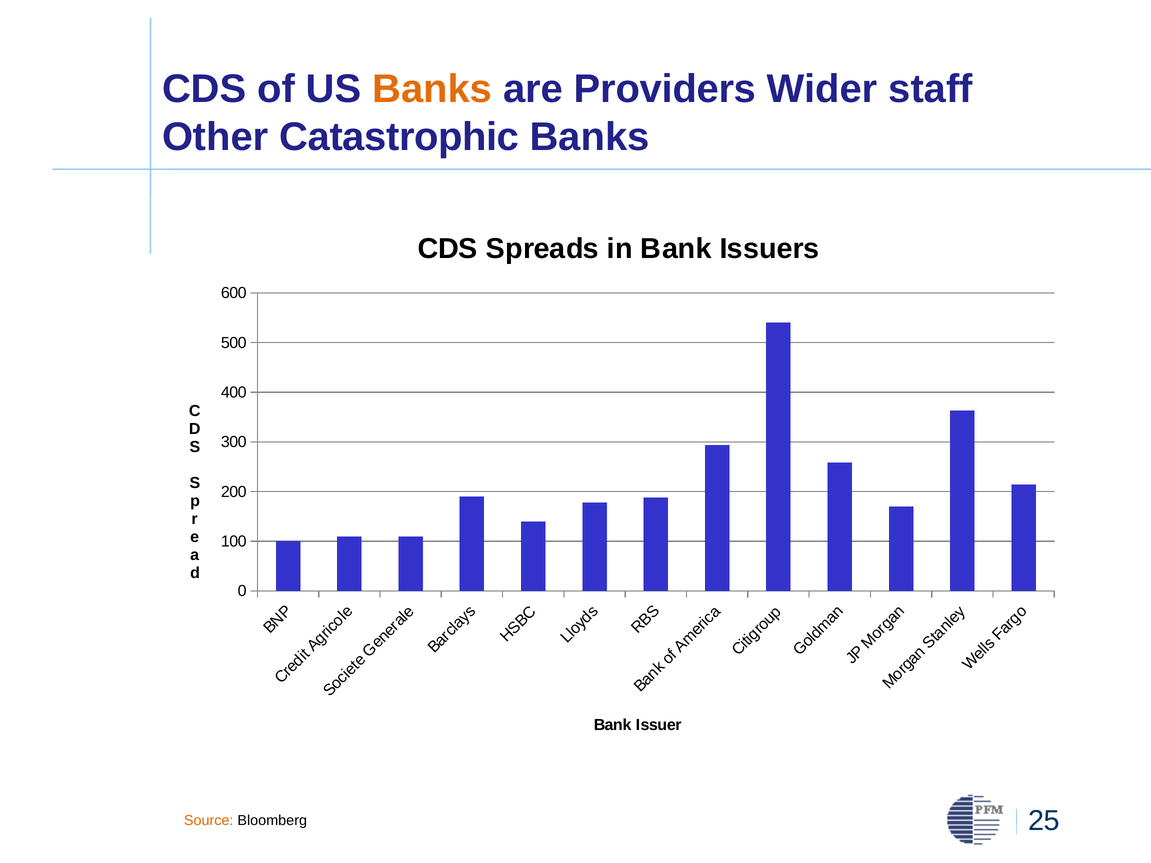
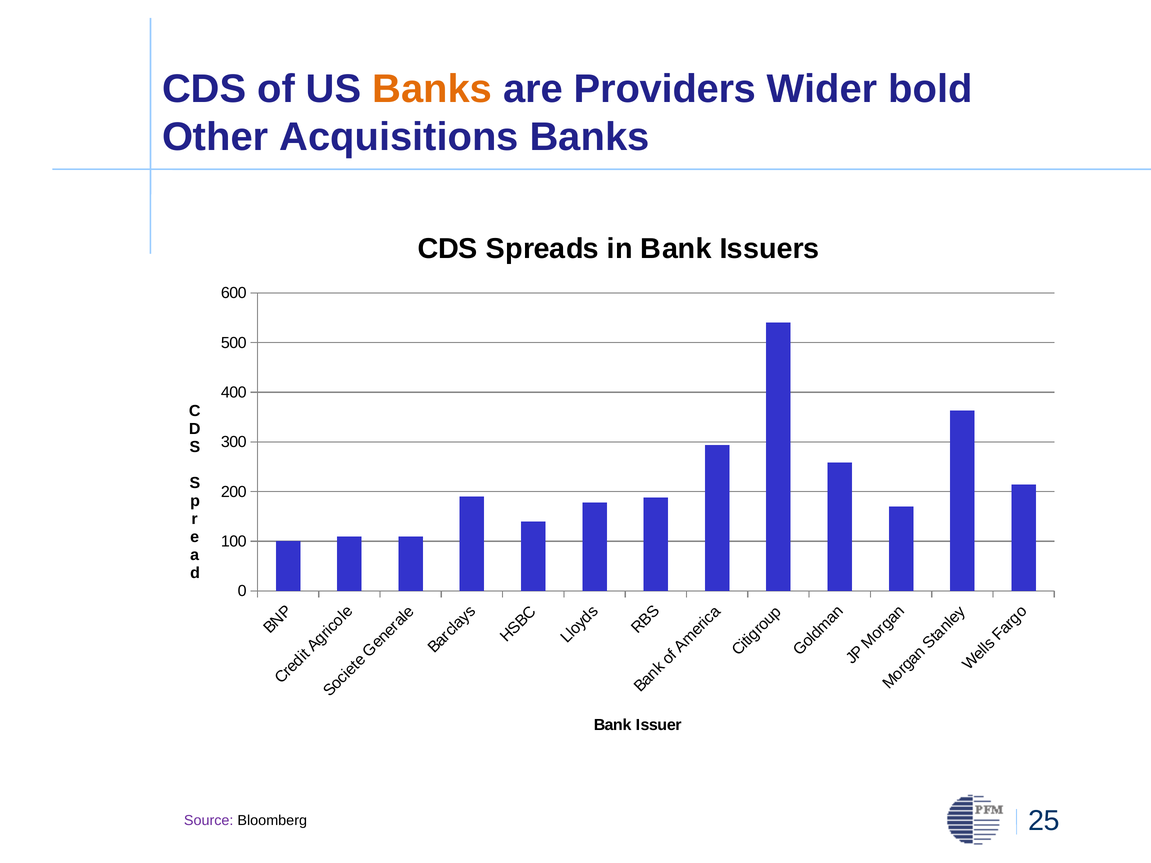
staff: staff -> bold
Catastrophic: Catastrophic -> Acquisitions
Source colour: orange -> purple
